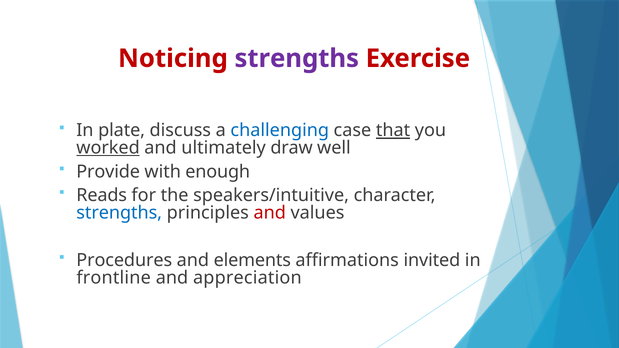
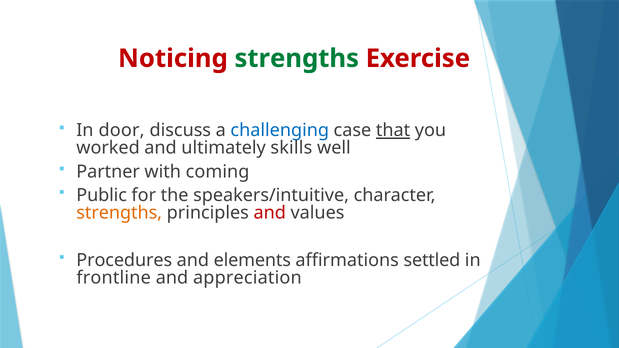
strengths at (297, 58) colour: purple -> green
plate: plate -> door
worked underline: present -> none
draw: draw -> skills
Provide: Provide -> Partner
enough: enough -> coming
Reads: Reads -> Public
strengths at (119, 213) colour: blue -> orange
invited: invited -> settled
